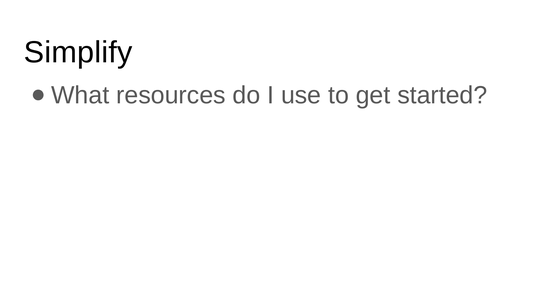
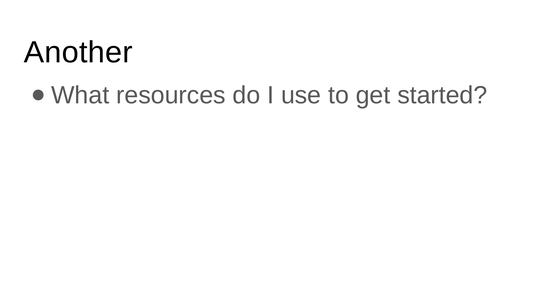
Simplify: Simplify -> Another
